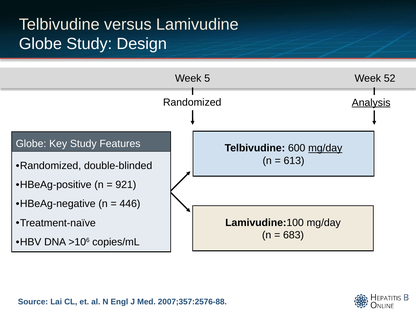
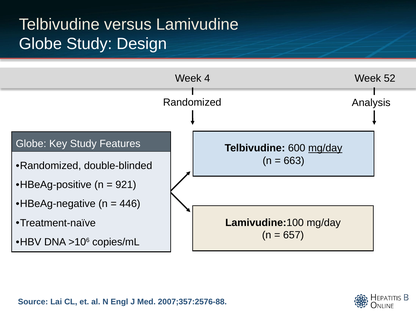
5: 5 -> 4
Analysis underline: present -> none
613: 613 -> 663
683: 683 -> 657
